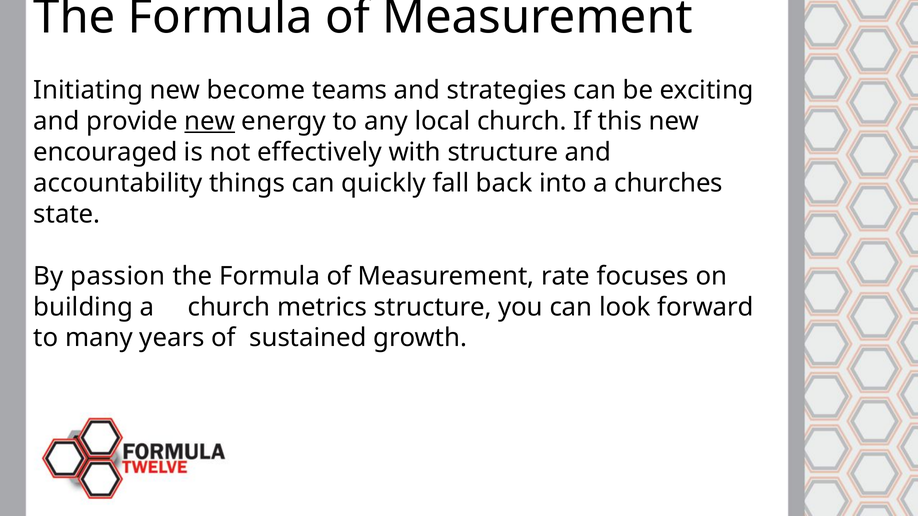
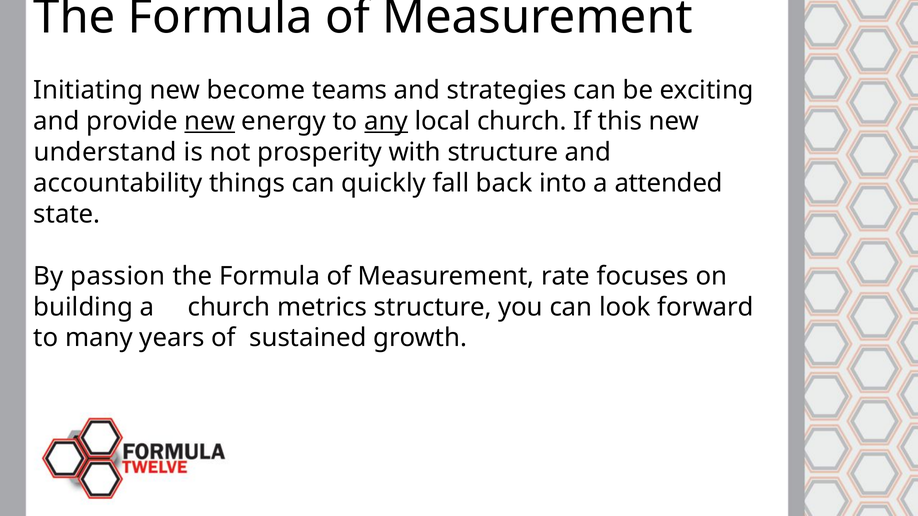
any underline: none -> present
encouraged: encouraged -> understand
effectively: effectively -> prosperity
churches: churches -> attended
